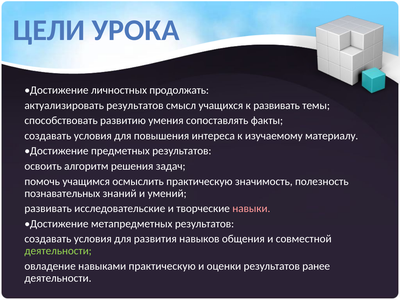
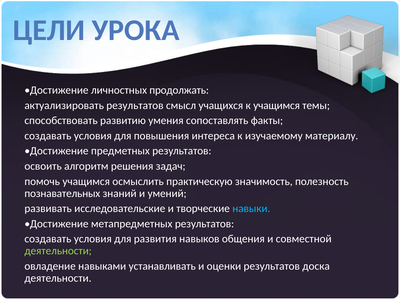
к развивать: развивать -> учащимся
навыки colour: pink -> light blue
навыками практическую: практическую -> устанавливать
ранее: ранее -> доска
